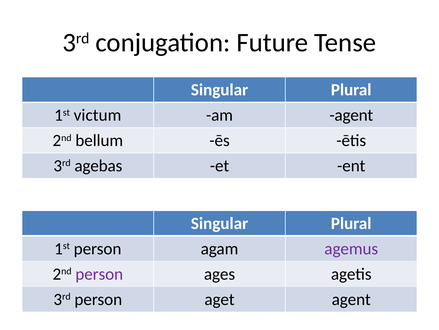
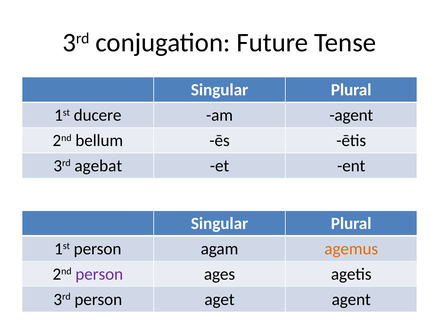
victum: victum -> ducere
agebas: agebas -> agebat
agemus colour: purple -> orange
